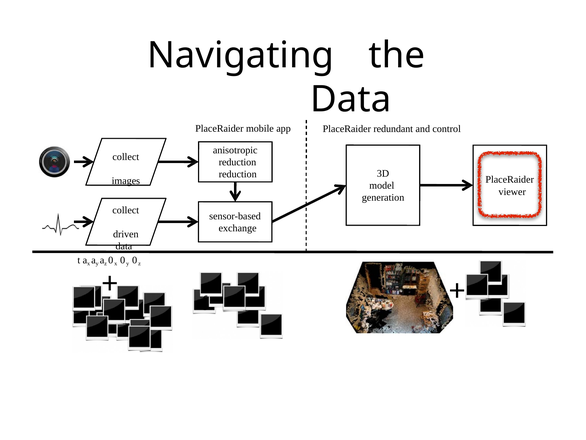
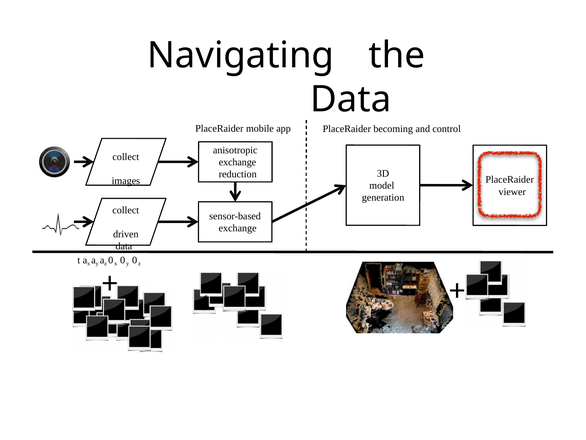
redundant: redundant -> becoming
reduction at (237, 162): reduction -> exchange
